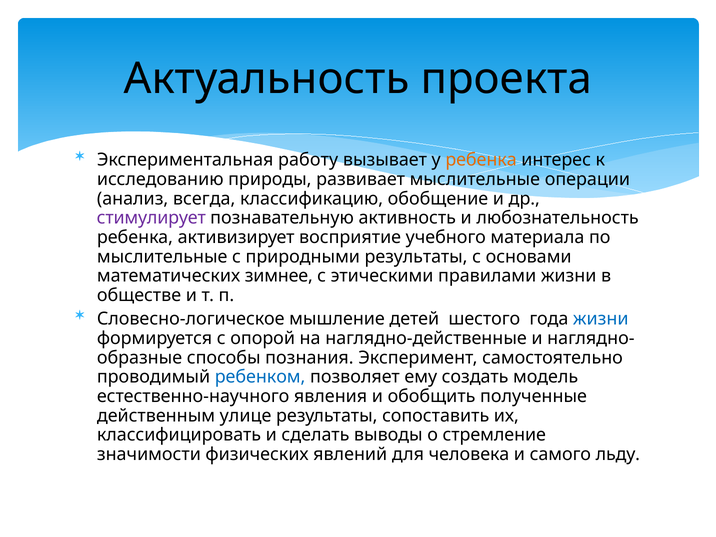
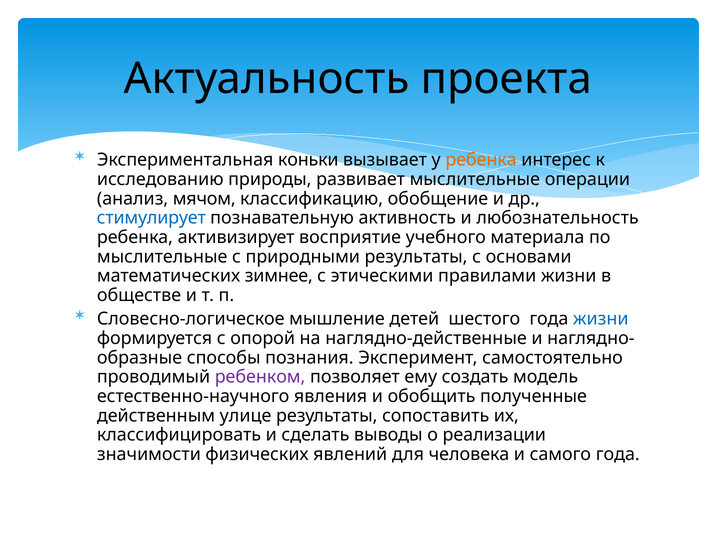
работу: работу -> коньки
всегда: всегда -> мячом
стимулирует colour: purple -> blue
ребенком colour: blue -> purple
стремление: стремление -> реализации
самого льду: льду -> года
